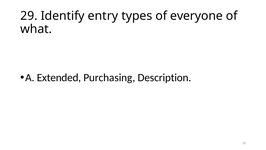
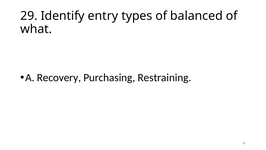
everyone: everyone -> balanced
Extended: Extended -> Recovery
Description: Description -> Restraining
